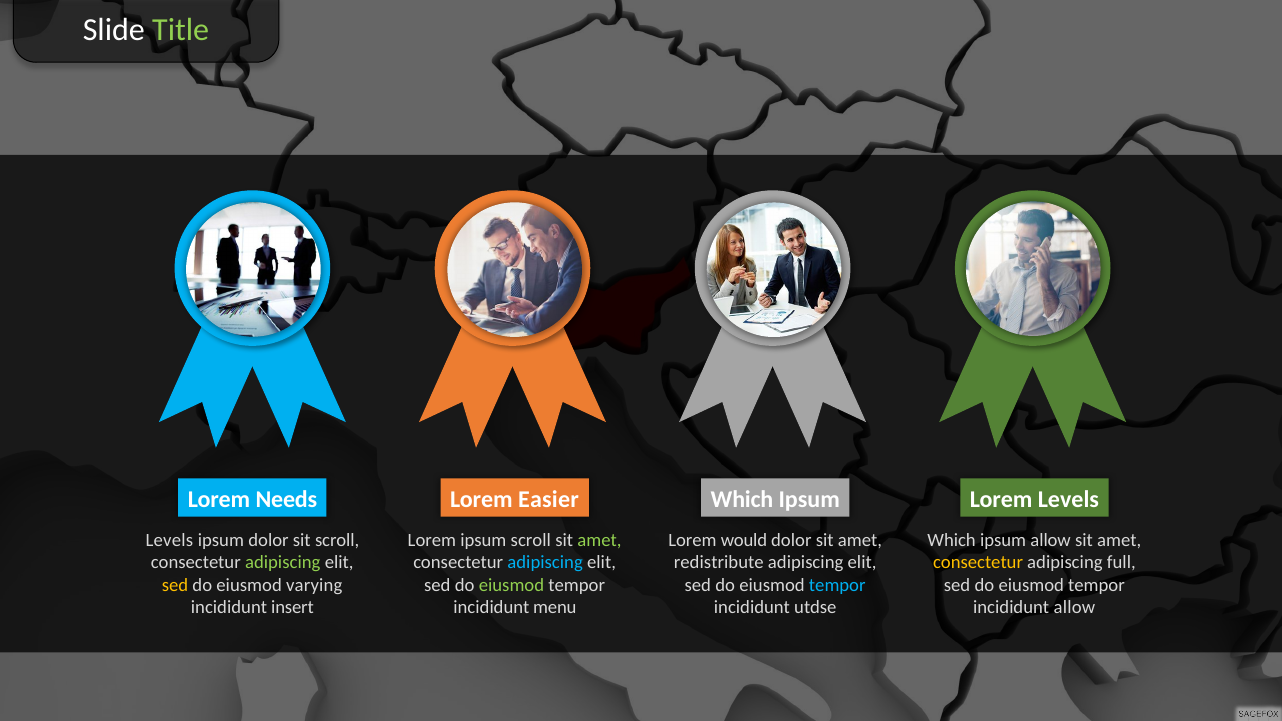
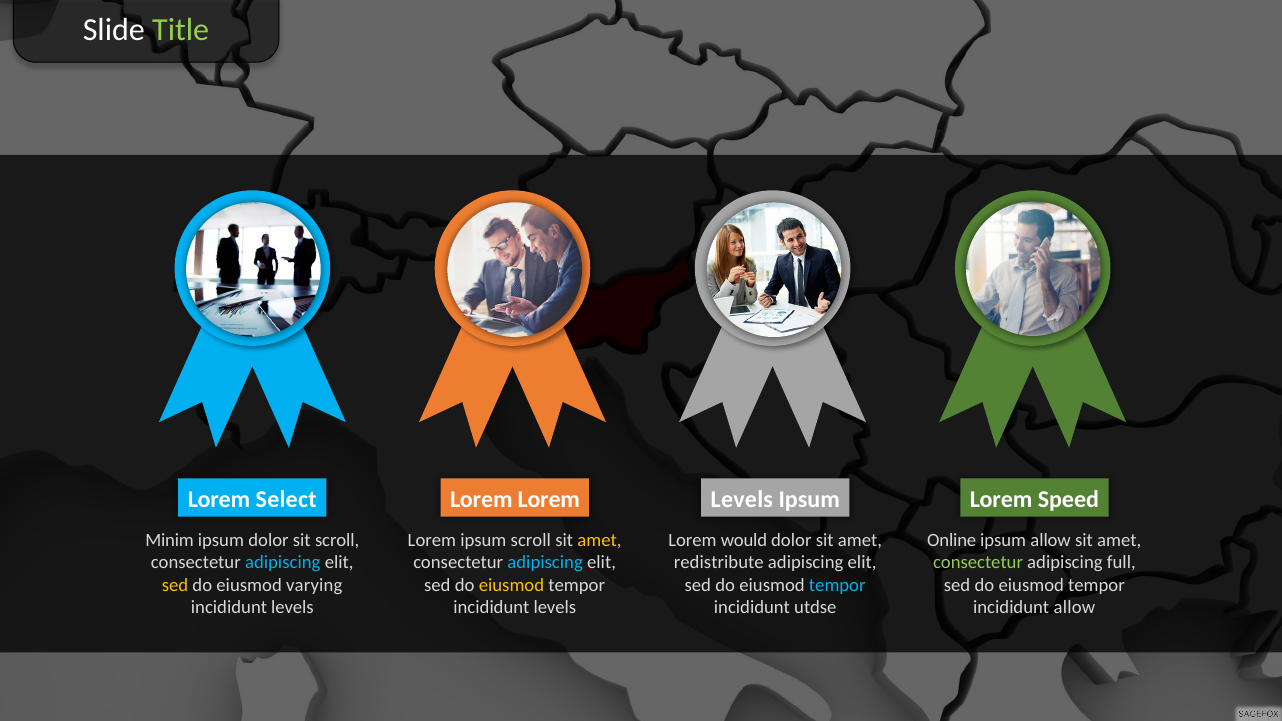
Needs: Needs -> Select
Easier at (549, 499): Easier -> Lorem
Which at (742, 499): Which -> Levels
Lorem Levels: Levels -> Speed
Levels at (169, 540): Levels -> Minim
amet at (599, 540) colour: light green -> yellow
Which at (952, 540): Which -> Online
adipiscing at (283, 563) colour: light green -> light blue
consectetur at (978, 563) colour: yellow -> light green
eiusmod at (511, 585) colour: light green -> yellow
insert at (293, 608): insert -> levels
menu at (555, 608): menu -> levels
